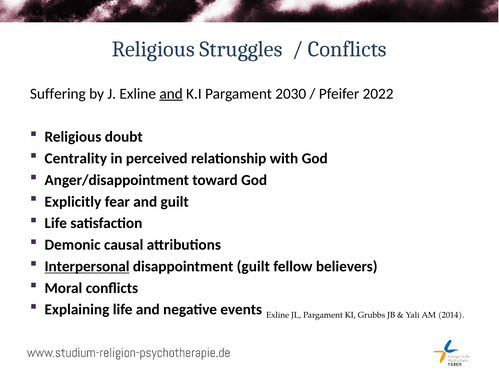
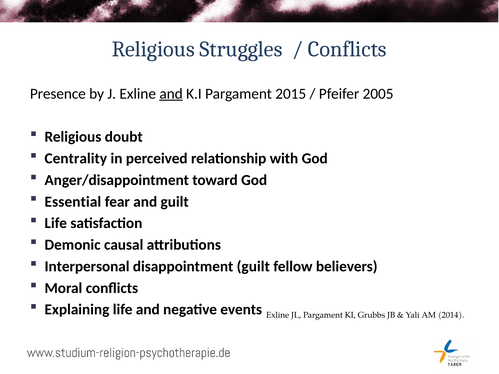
Suffering: Suffering -> Presence
2030: 2030 -> 2015
2022: 2022 -> 2005
Explicitly: Explicitly -> Essential
Interpersonal underline: present -> none
